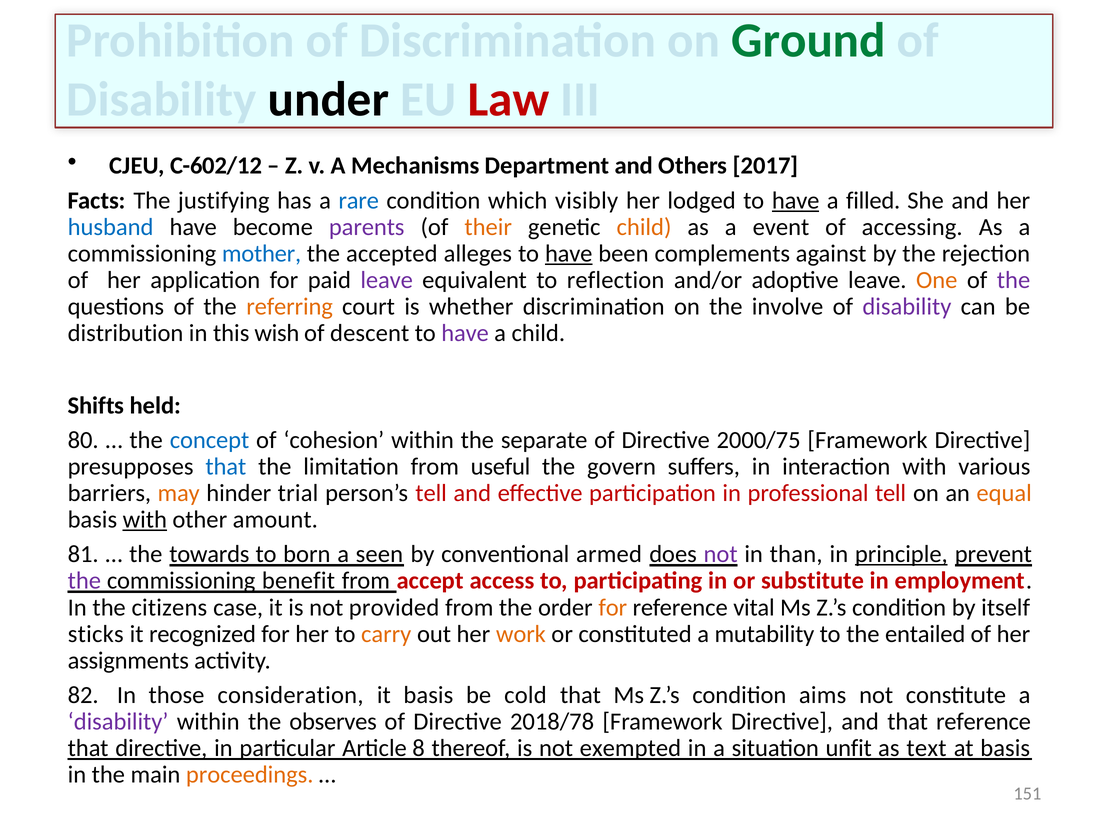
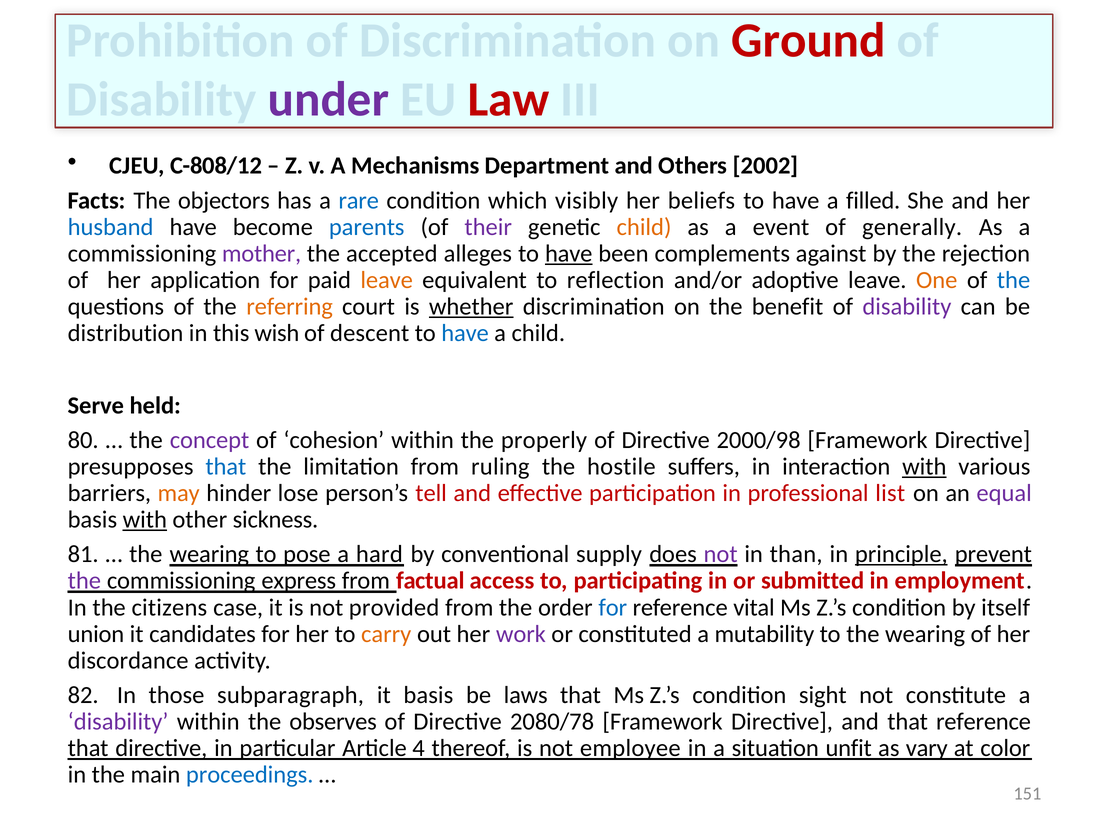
Ground colour: green -> red
under colour: black -> purple
C-602/12: C-602/12 -> C-808/12
2017: 2017 -> 2002
justifying: justifying -> objectors
lodged: lodged -> beliefs
have at (796, 200) underline: present -> none
parents colour: purple -> blue
their colour: orange -> purple
accessing: accessing -> generally
mother colour: blue -> purple
leave at (387, 280) colour: purple -> orange
the at (1014, 280) colour: purple -> blue
whether underline: none -> present
involve: involve -> benefit
have at (465, 333) colour: purple -> blue
Shifts: Shifts -> Serve
concept colour: blue -> purple
separate: separate -> properly
2000/75: 2000/75 -> 2000/98
useful: useful -> ruling
govern: govern -> hostile
with at (924, 467) underline: none -> present
trial: trial -> lose
professional tell: tell -> list
equal colour: orange -> purple
amount: amount -> sickness
towards at (209, 554): towards -> wearing
born: born -> pose
seen: seen -> hard
armed: armed -> supply
benefit: benefit -> express
accept: accept -> factual
substitute: substitute -> submitted
for at (613, 607) colour: orange -> blue
sticks: sticks -> union
recognized: recognized -> candidates
work colour: orange -> purple
to the entailed: entailed -> wearing
assignments: assignments -> discordance
consideration: consideration -> subparagraph
cold: cold -> laws
aims: aims -> sight
2018/78: 2018/78 -> 2080/78
8: 8 -> 4
exempted: exempted -> employee
text: text -> vary
at basis: basis -> color
proceedings colour: orange -> blue
